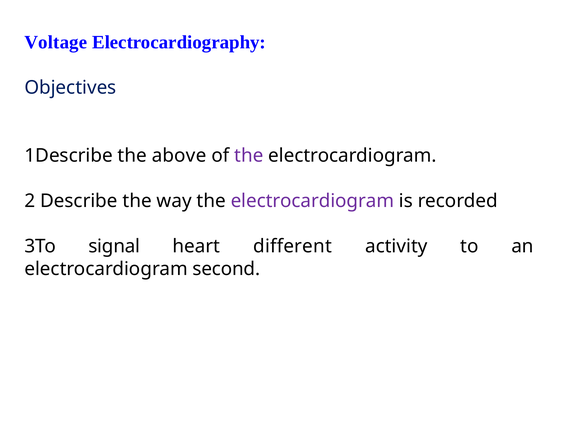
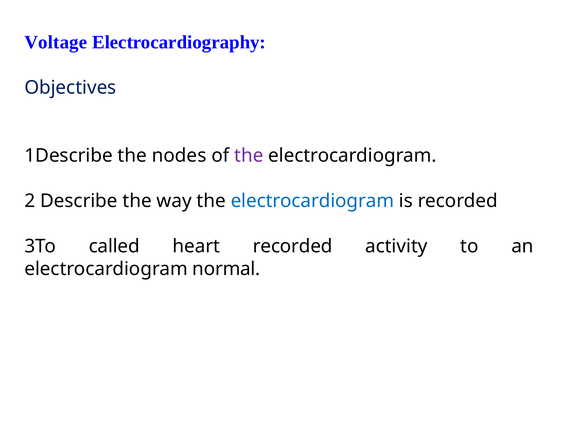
above: above -> nodes
electrocardiogram at (312, 201) colour: purple -> blue
signal: signal -> called
heart different: different -> recorded
second: second -> normal
